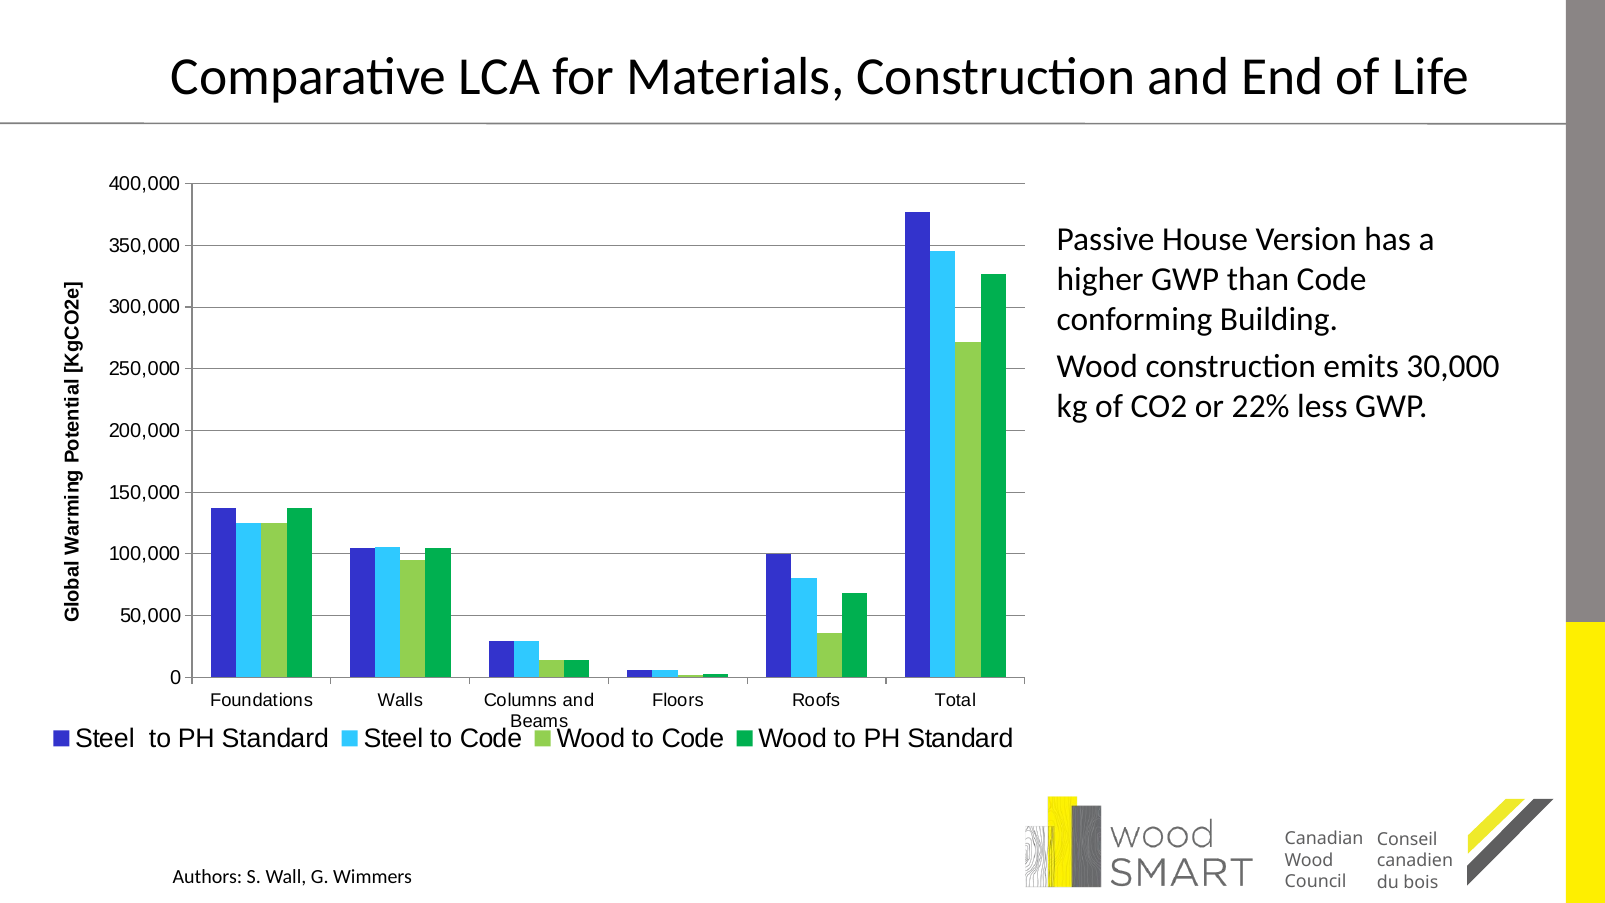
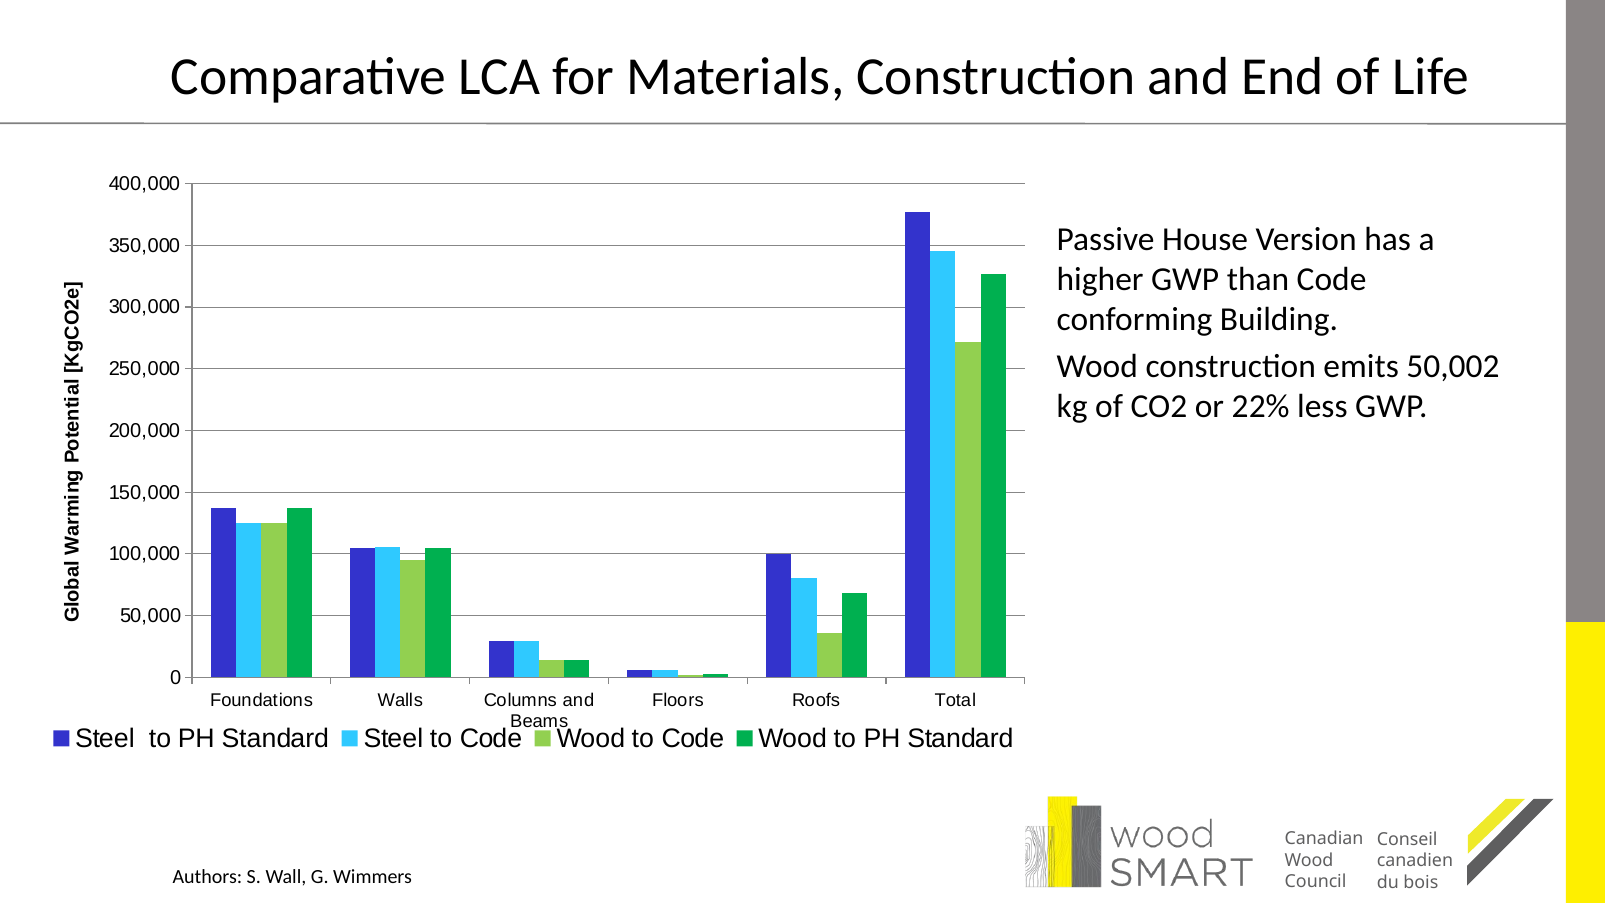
30,000: 30,000 -> 50,002
